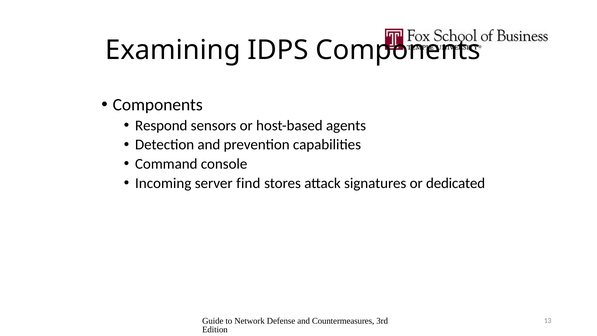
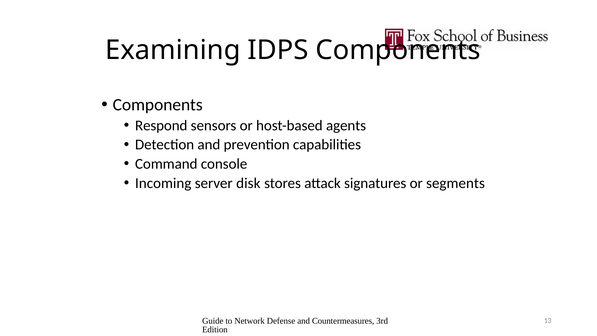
find: find -> disk
dedicated: dedicated -> segments
